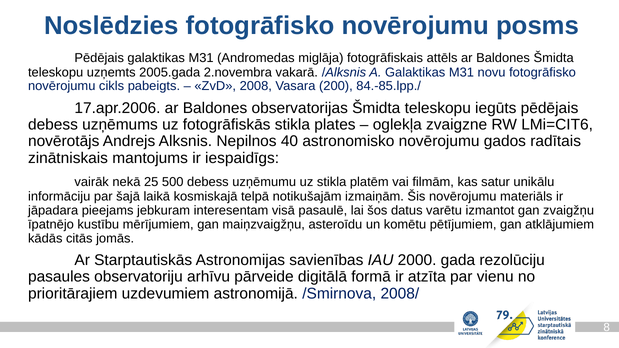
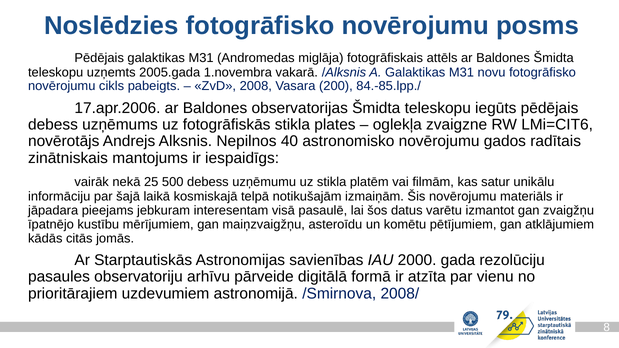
2.novembra: 2.novembra -> 1.novembra
